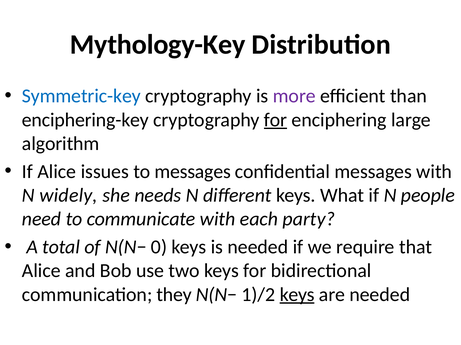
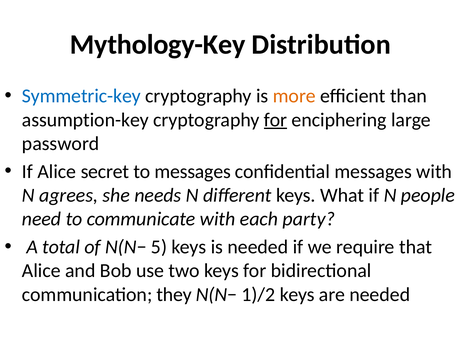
more colour: purple -> orange
enciphering-key: enciphering-key -> assumption-key
algorithm: algorithm -> password
issues: issues -> secret
widely: widely -> agrees
0: 0 -> 5
keys at (297, 295) underline: present -> none
